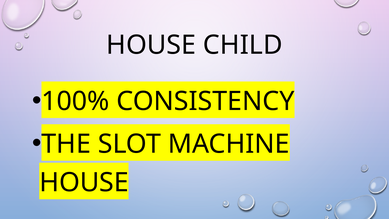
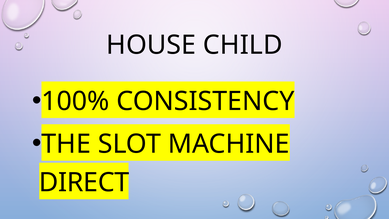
HOUSE at (84, 182): HOUSE -> DIRECT
